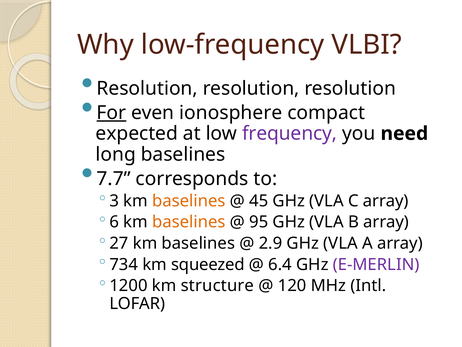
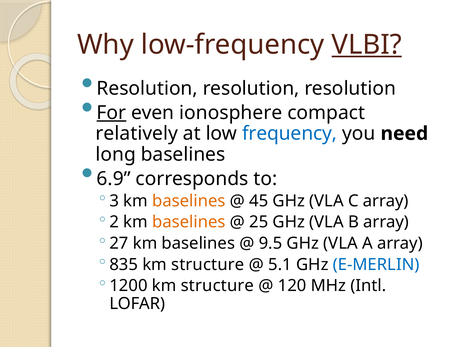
VLBI underline: none -> present
expected: expected -> relatively
frequency colour: purple -> blue
7.7: 7.7 -> 6.9
6: 6 -> 2
95: 95 -> 25
2.9: 2.9 -> 9.5
734: 734 -> 835
squeezed at (208, 264): squeezed -> structure
6.4: 6.4 -> 5.1
E-MERLIN colour: purple -> blue
